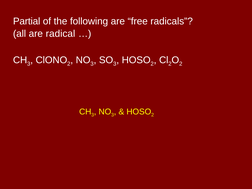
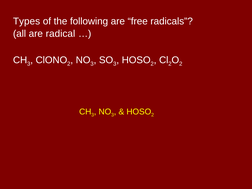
Partial: Partial -> Types
